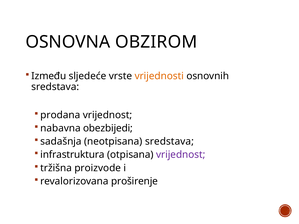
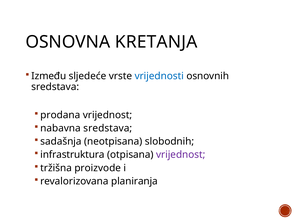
OBZIROM: OBZIROM -> KRЕTАNJА
vrijednosti colour: orange -> blue
nabavna obezbijedi: obezbijedi -> sredstava
neotpisana sredstava: sredstava -> slobodnih
prоširеnjе: prоširеnjе -> planiranja
